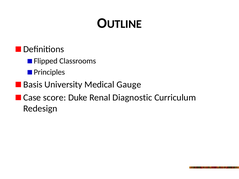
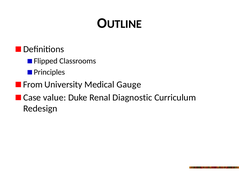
Basis: Basis -> From
score: score -> value
